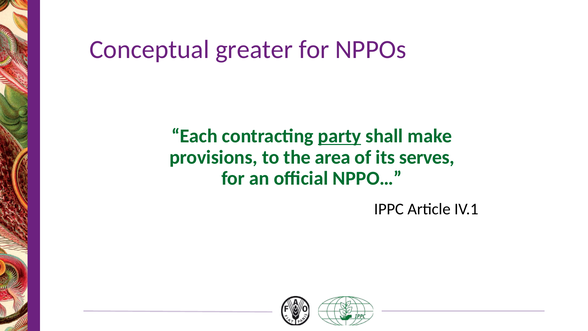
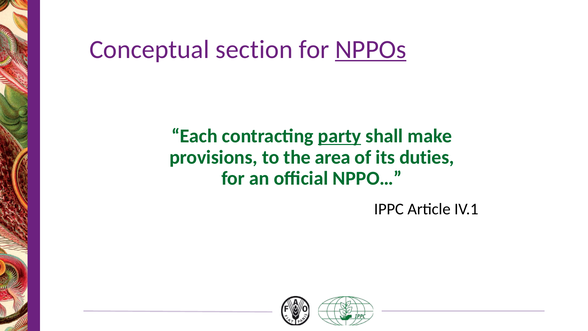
greater: greater -> section
NPPOs underline: none -> present
serves: serves -> duties
